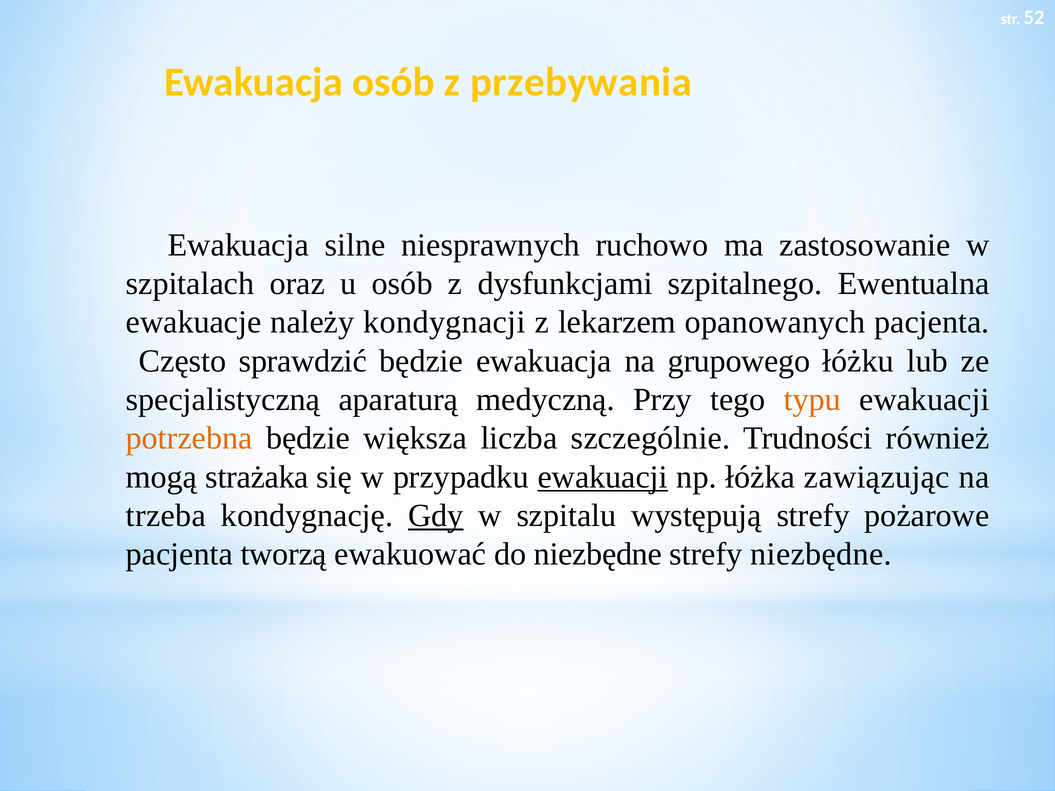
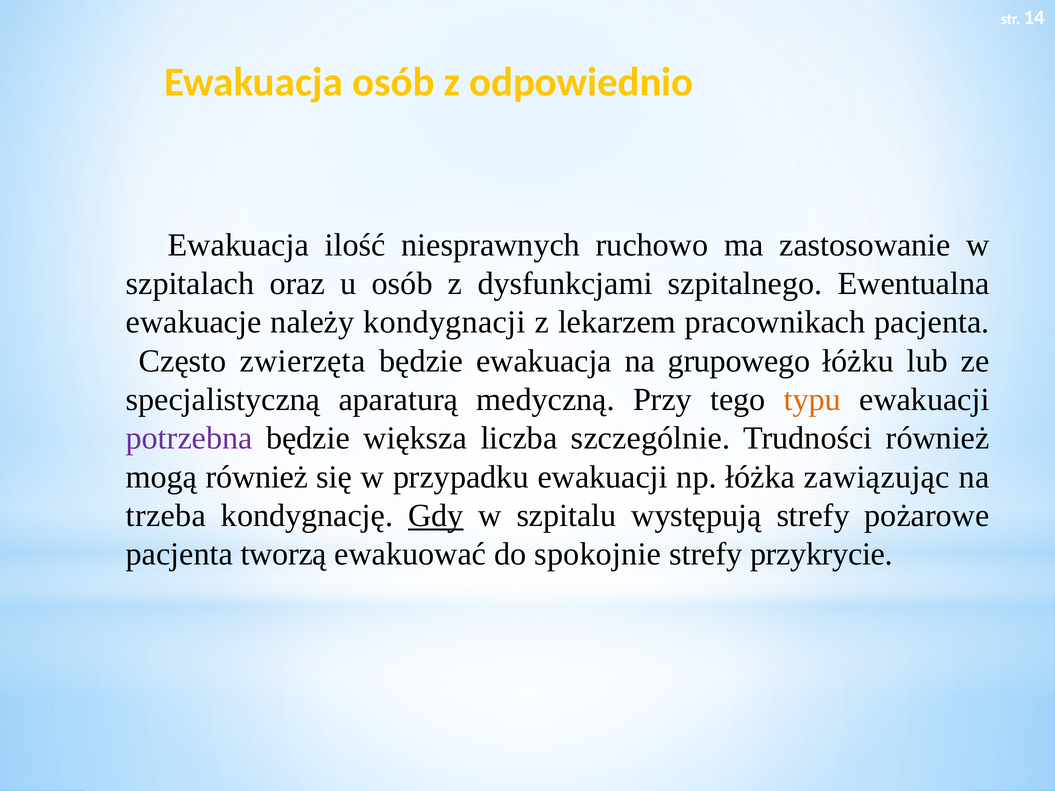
52: 52 -> 14
przebywania: przebywania -> odpowiednio
silne: silne -> ilość
opanowanych: opanowanych -> pracownikach
sprawdzić: sprawdzić -> zwierzęta
potrzebna colour: orange -> purple
mogą strażaka: strażaka -> również
ewakuacji at (603, 477) underline: present -> none
do niezbędne: niezbędne -> spokojnie
strefy niezbędne: niezbędne -> przykrycie
